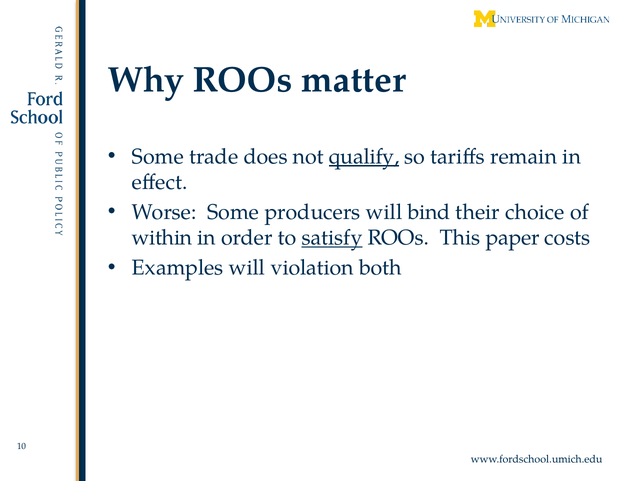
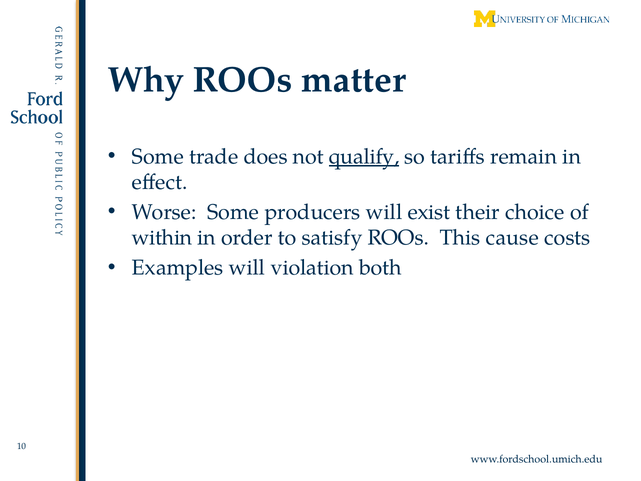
bind: bind -> exist
satisfy underline: present -> none
paper: paper -> cause
